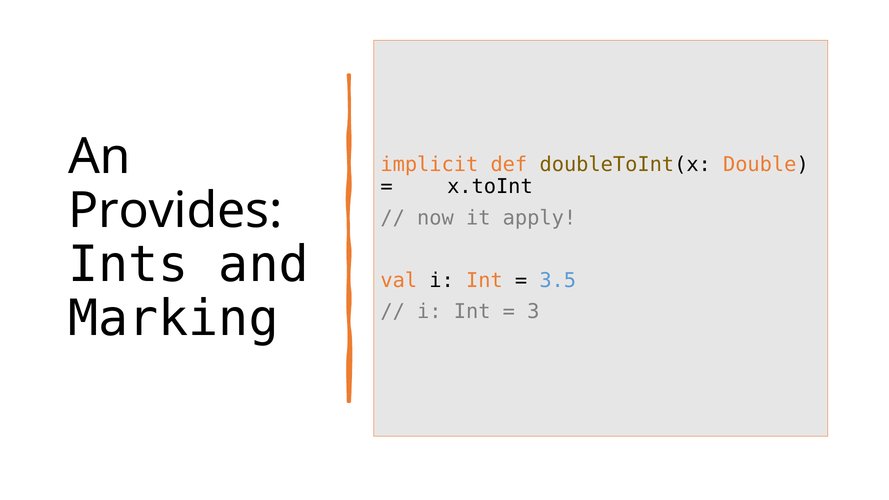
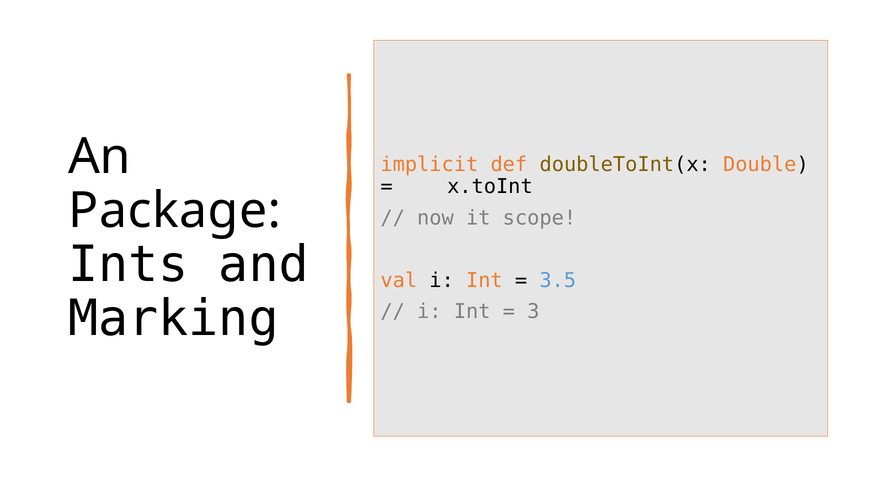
Provides: Provides -> Package
apply: apply -> scope
